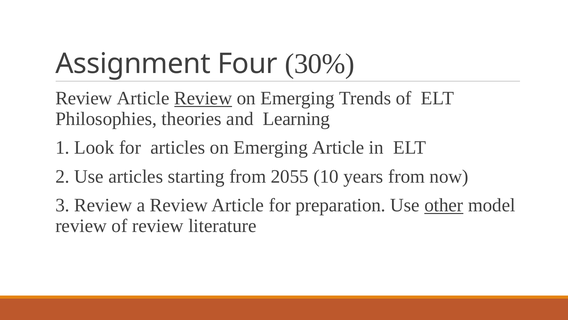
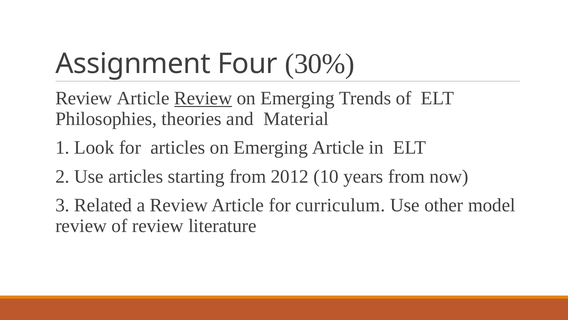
Learning: Learning -> Material
2055: 2055 -> 2012
3 Review: Review -> Related
preparation: preparation -> curriculum
other underline: present -> none
